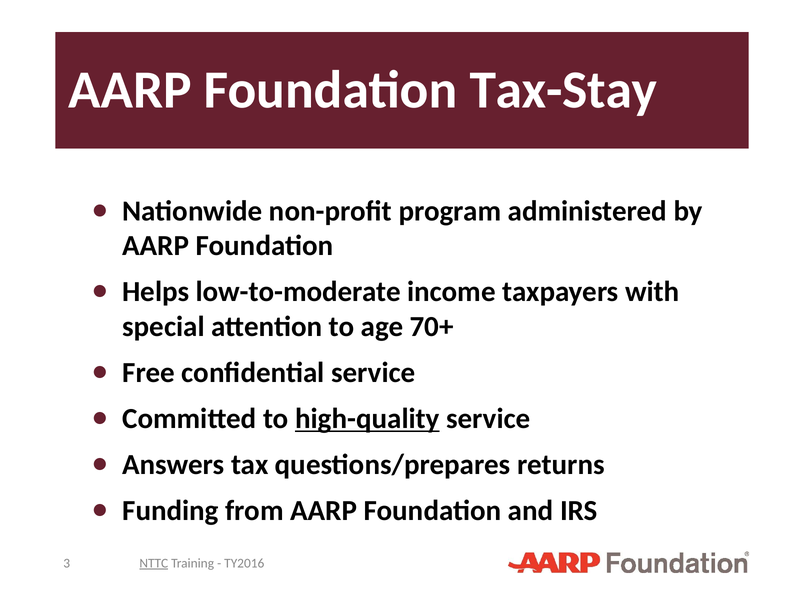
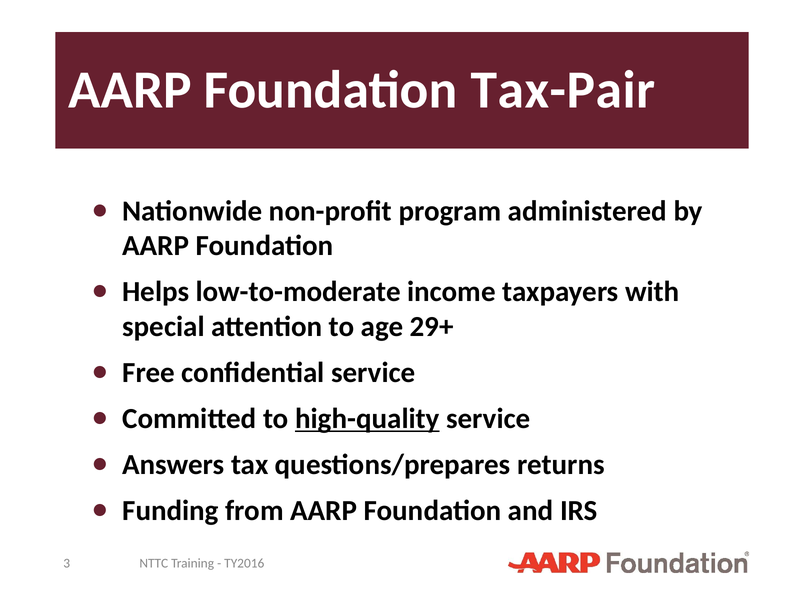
Tax-Stay: Tax-Stay -> Tax-Pair
70+: 70+ -> 29+
NTTC underline: present -> none
